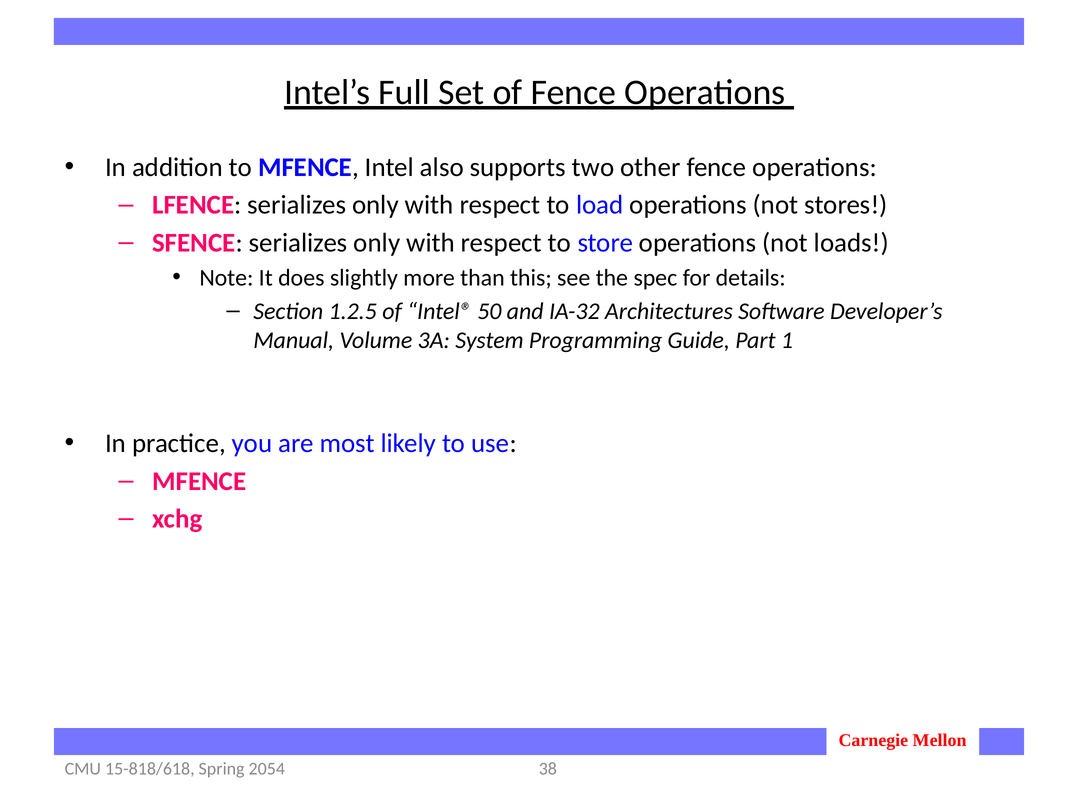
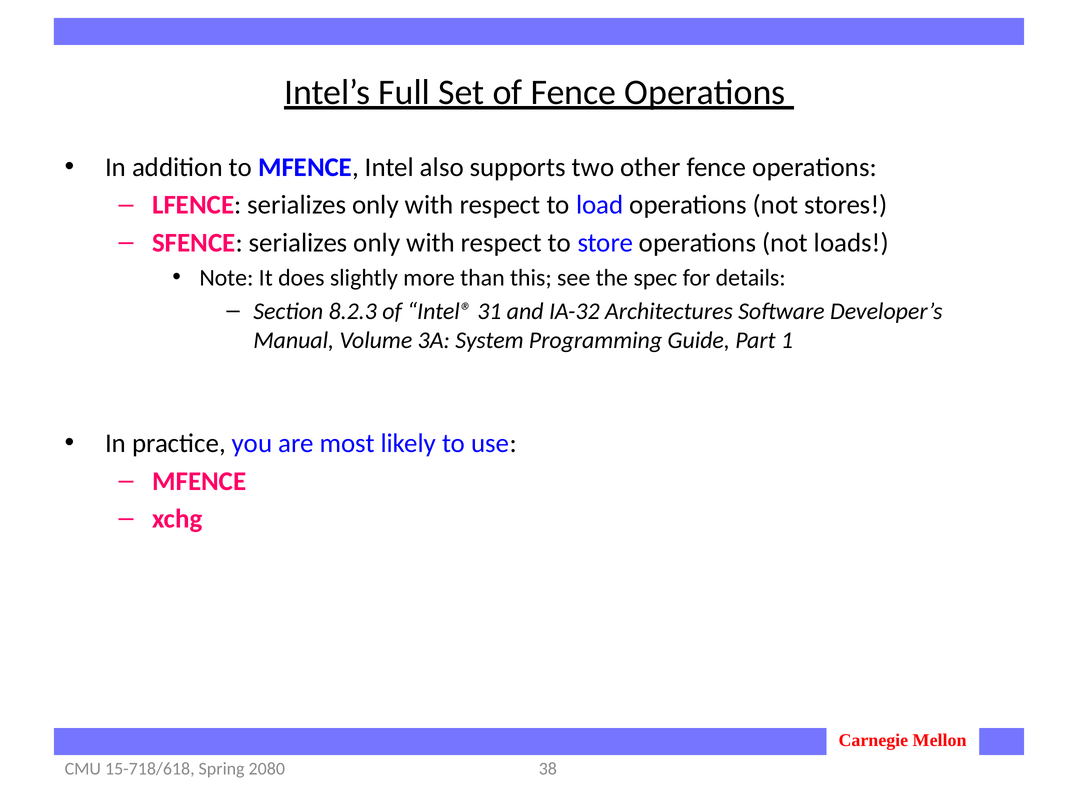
1.2.5: 1.2.5 -> 8.2.3
50: 50 -> 31
15-818/618: 15-818/618 -> 15-718/618
2054: 2054 -> 2080
